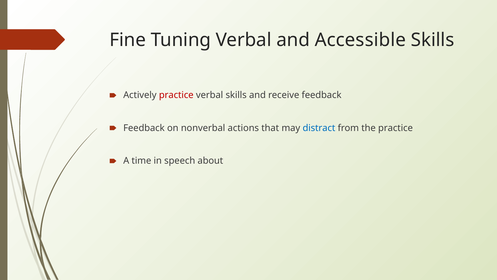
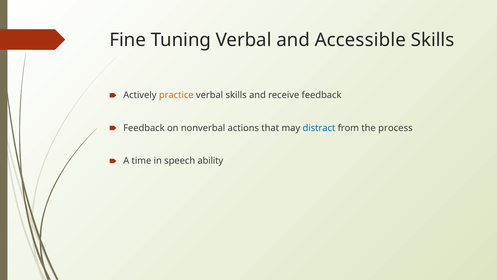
practice at (176, 95) colour: red -> orange
the practice: practice -> process
about: about -> ability
